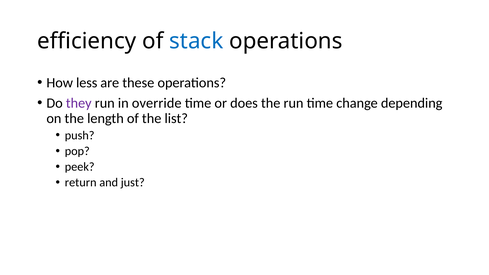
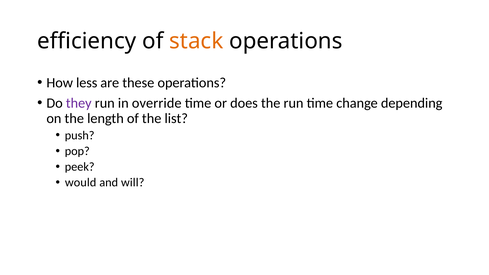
stack colour: blue -> orange
return: return -> would
just: just -> will
